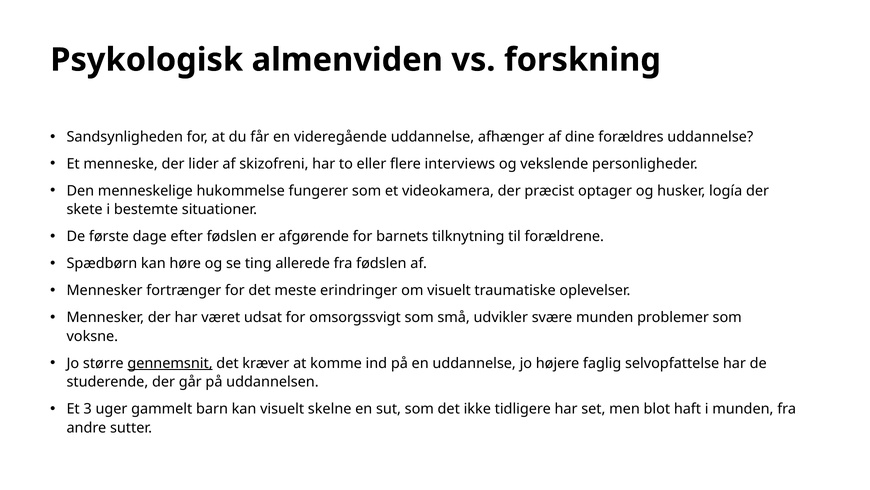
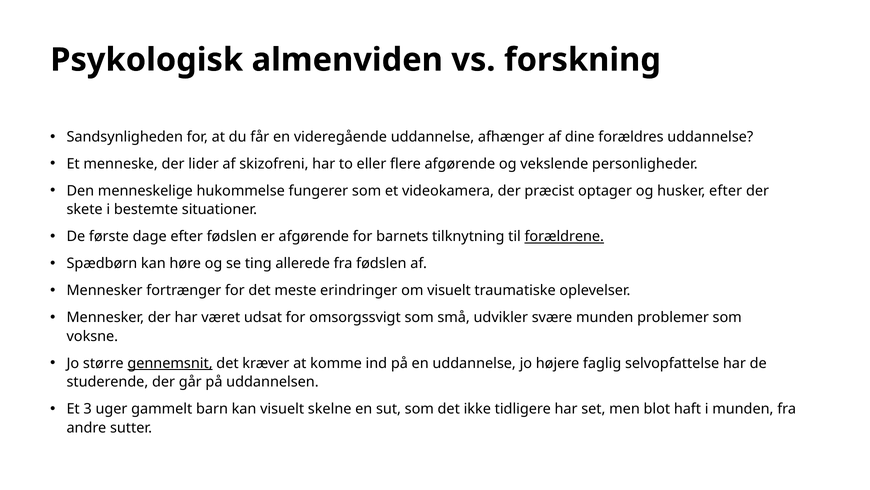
flere interviews: interviews -> afgørende
husker logía: logía -> efter
forældrene underline: none -> present
